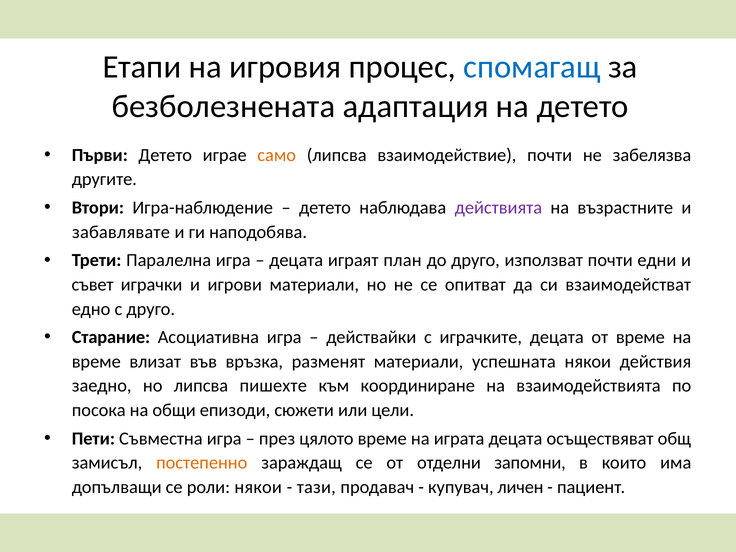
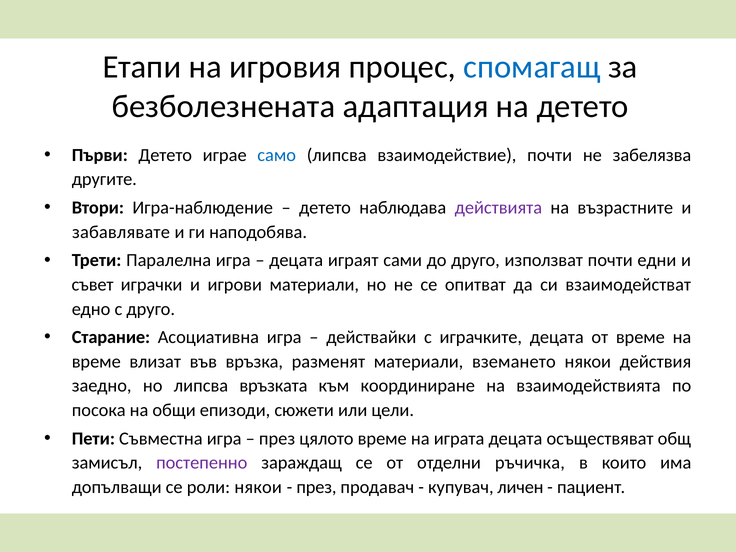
само colour: orange -> blue
план: план -> сами
успешната: успешната -> вземането
пишехте: пишехте -> връзката
постепенно colour: orange -> purple
запомни: запомни -> ръчичка
тази at (316, 487): тази -> през
